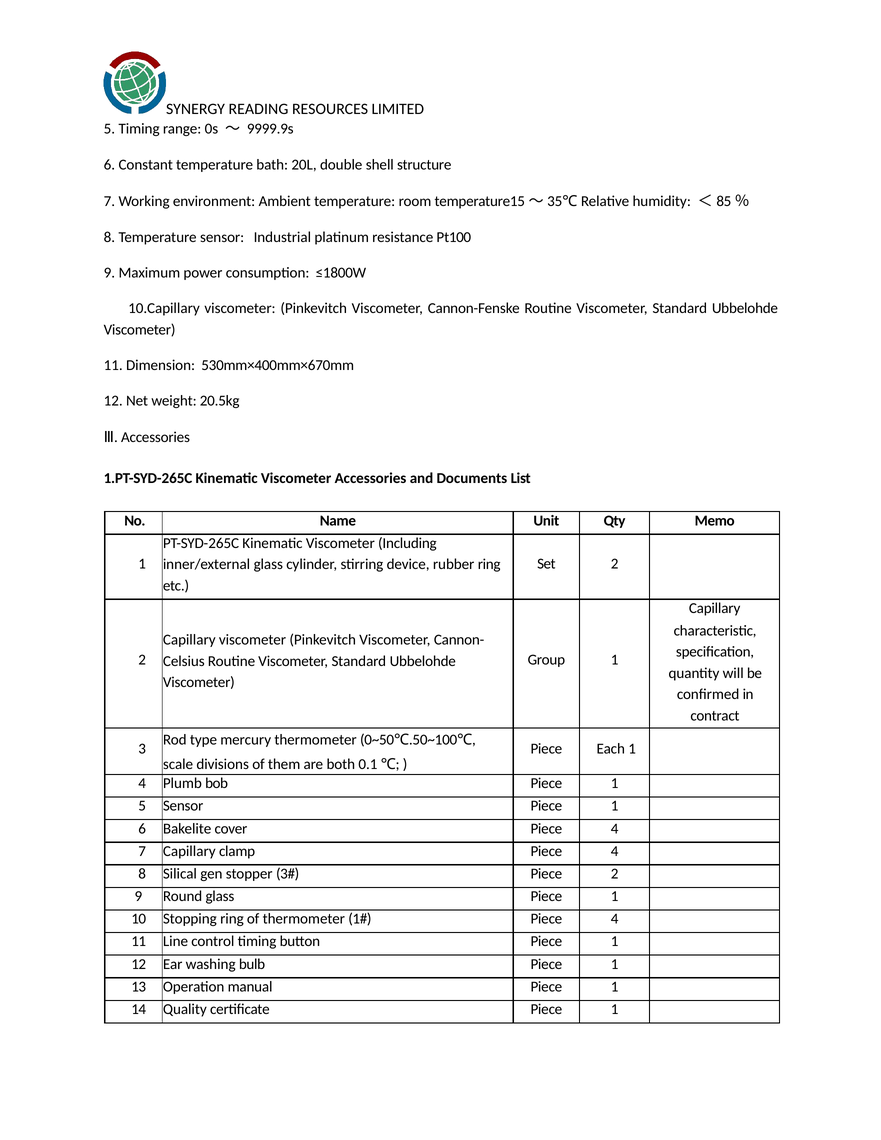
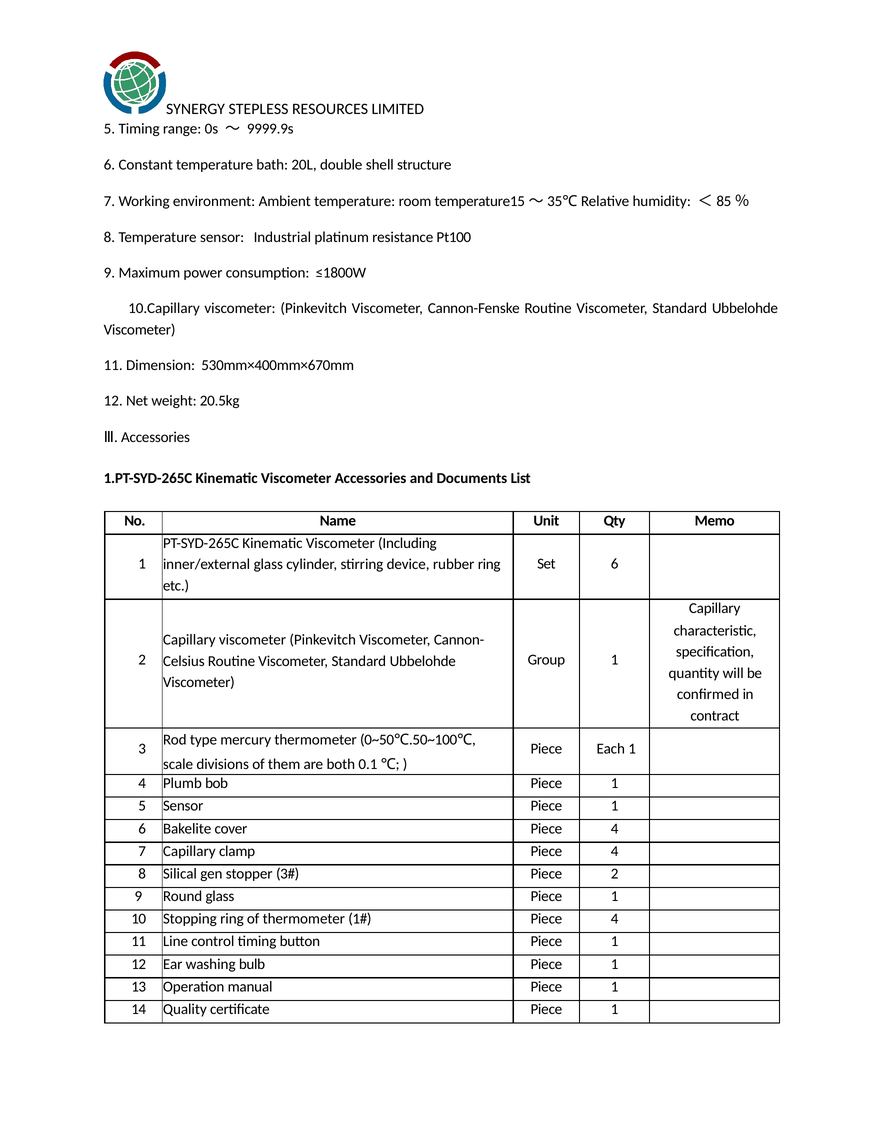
READING: READING -> STEPLESS
Set 2: 2 -> 6
